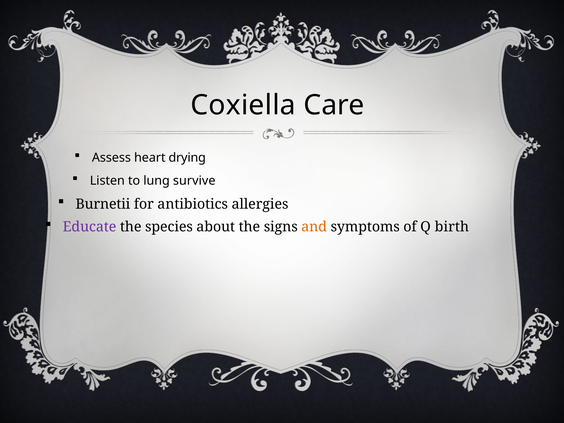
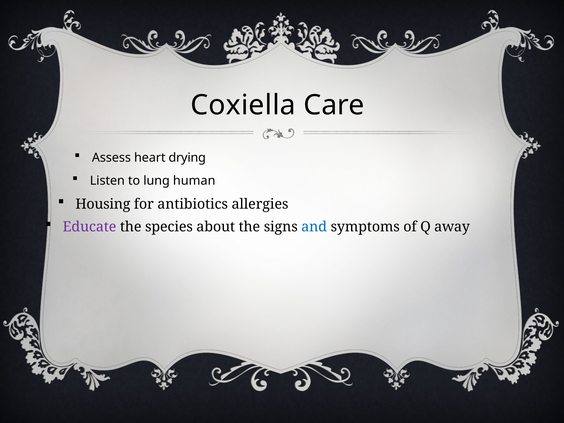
survive: survive -> human
Burnetii: Burnetii -> Housing
and colour: orange -> blue
birth: birth -> away
